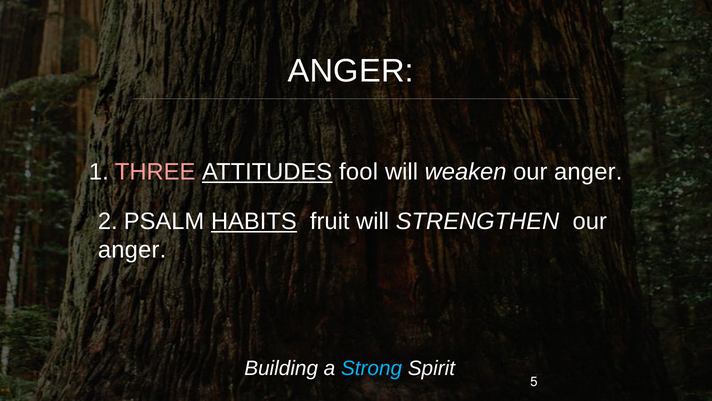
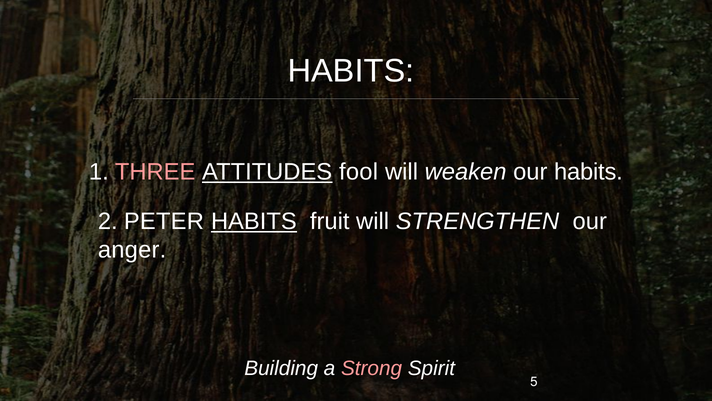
ANGER at (351, 71): ANGER -> HABITS
weaken our anger: anger -> habits
PSALM: PSALM -> PETER
Strong colour: light blue -> pink
